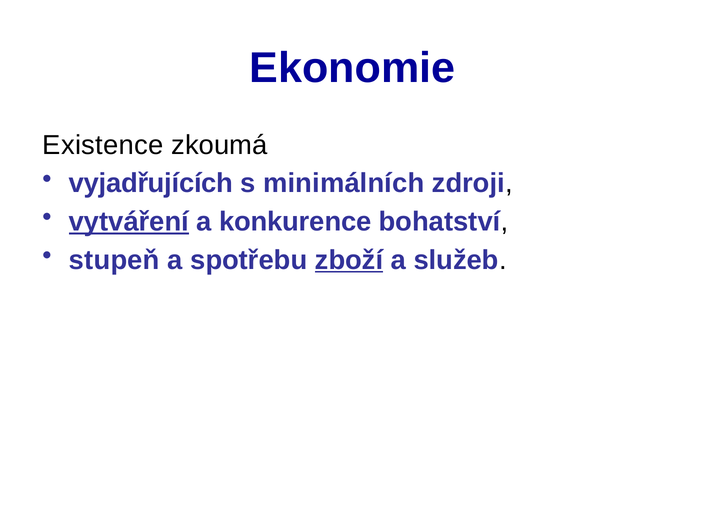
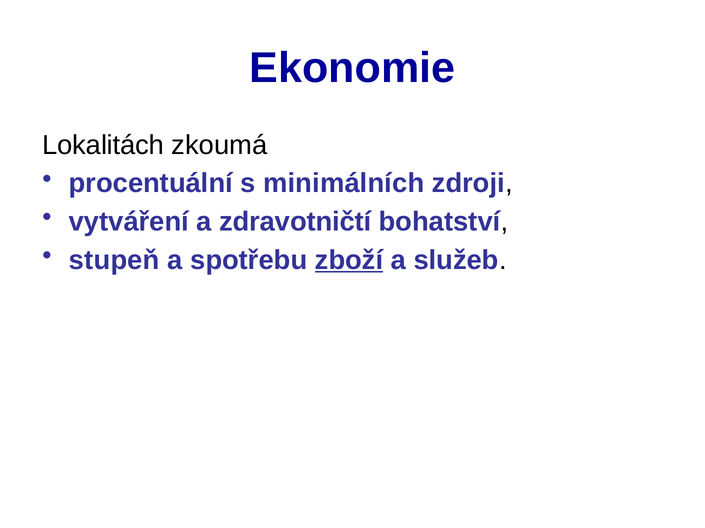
Existence: Existence -> Lokalitách
vyjadřujících: vyjadřujících -> procentuální
vytváření underline: present -> none
konkurence: konkurence -> zdravotničtí
